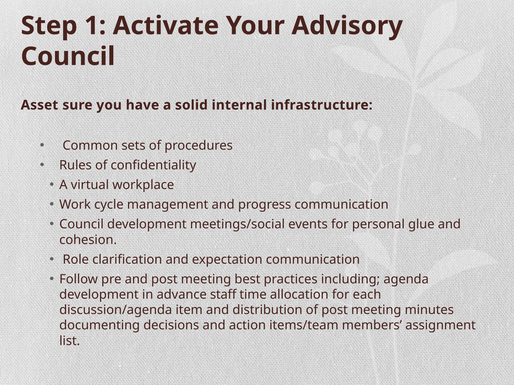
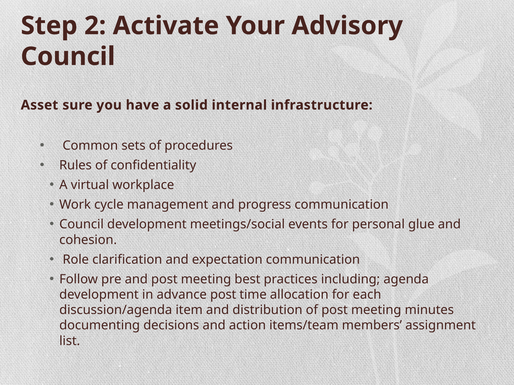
1: 1 -> 2
advance staff: staff -> post
